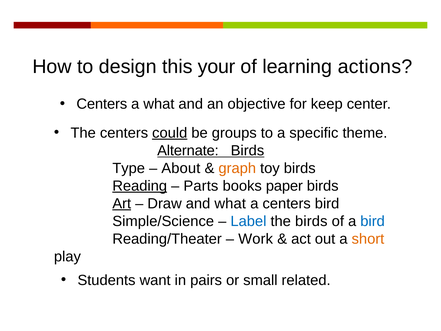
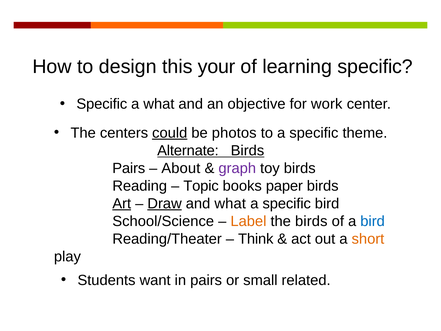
learning actions: actions -> specific
Centers at (102, 104): Centers -> Specific
keep: keep -> work
groups: groups -> photos
Type at (129, 168): Type -> Pairs
graph colour: orange -> purple
Reading underline: present -> none
Parts: Parts -> Topic
Draw underline: none -> present
centers at (287, 203): centers -> specific
Simple/Science: Simple/Science -> School/Science
Label colour: blue -> orange
Work: Work -> Think
